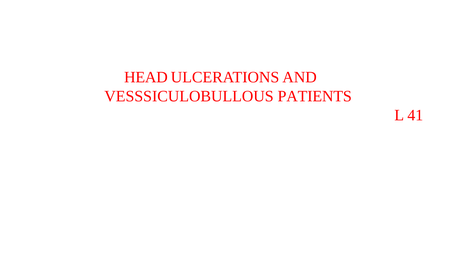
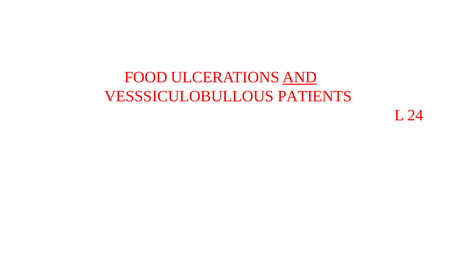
HEAD: HEAD -> FOOD
AND underline: none -> present
41: 41 -> 24
